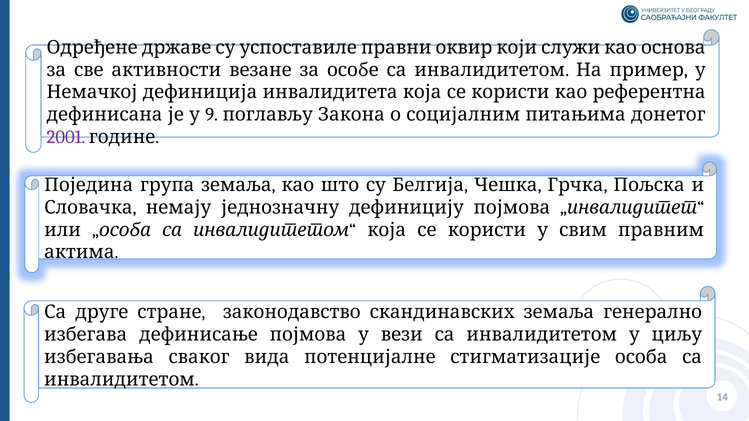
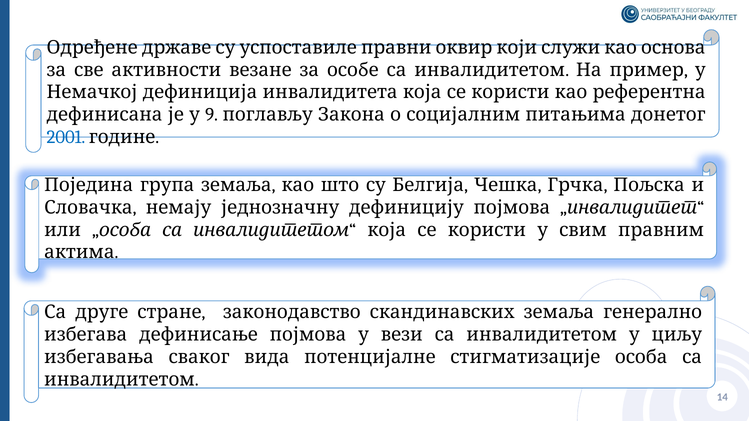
2001 colour: purple -> blue
